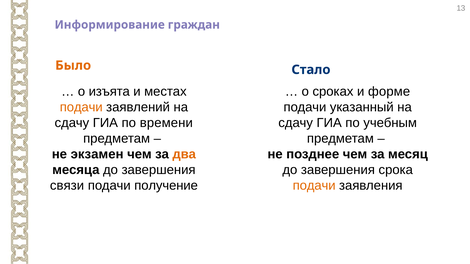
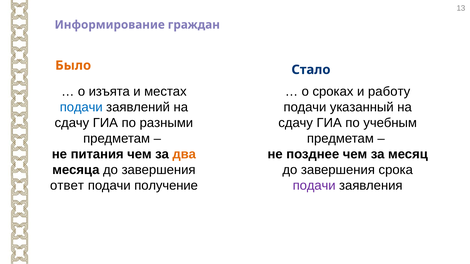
форме: форме -> работу
подачи at (81, 107) colour: orange -> blue
времени: времени -> разными
экзамен: экзамен -> питания
связи: связи -> ответ
подачи at (314, 186) colour: orange -> purple
